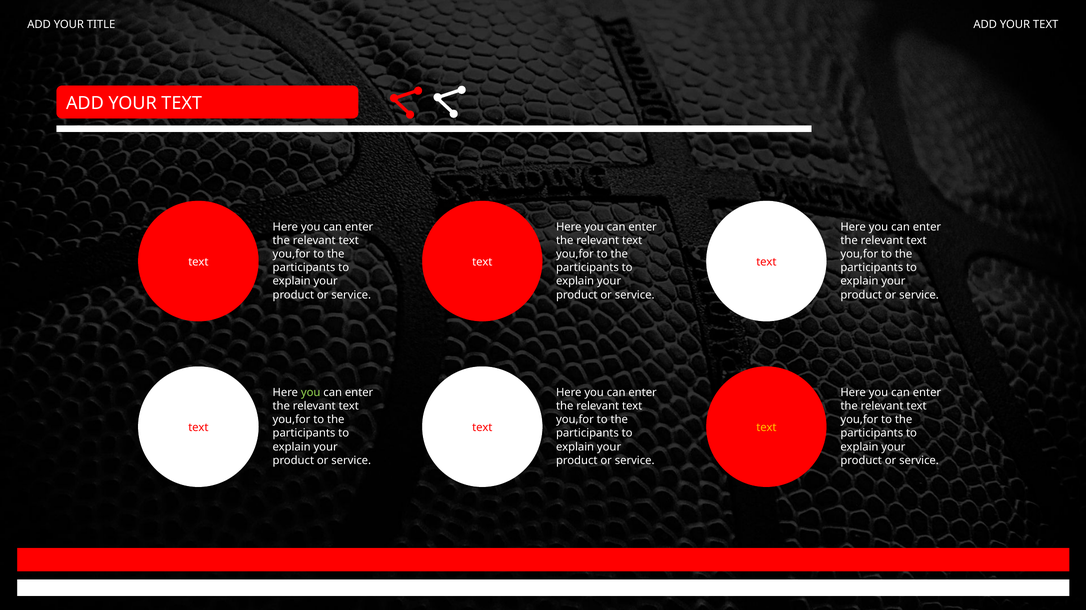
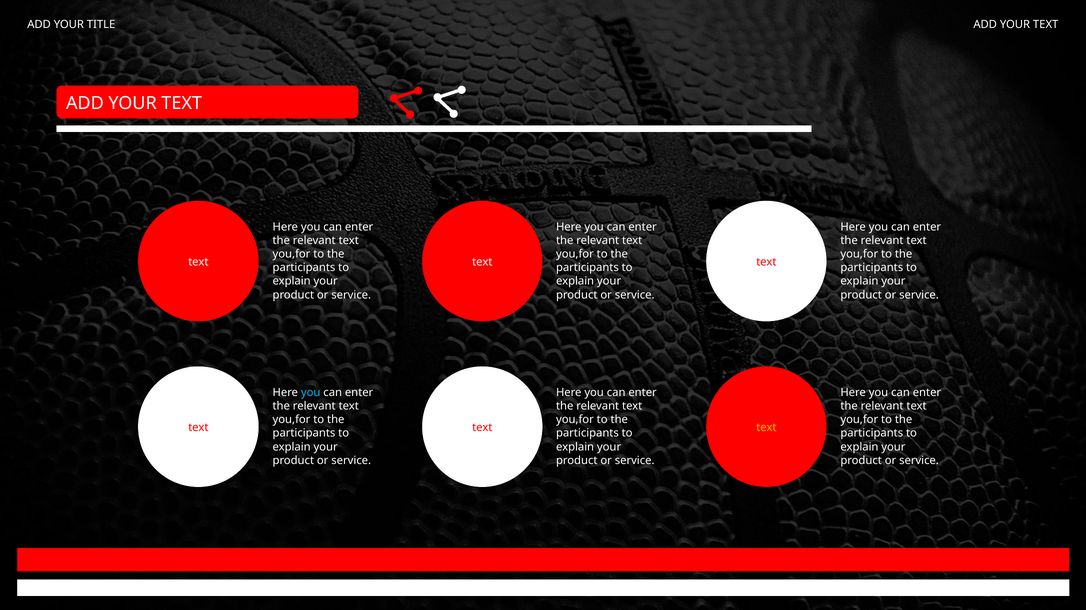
you at (311, 392) colour: light green -> light blue
